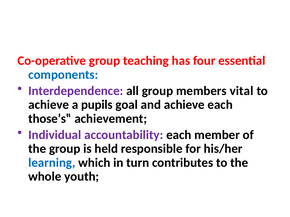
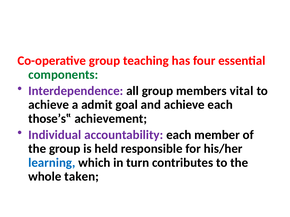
components colour: blue -> green
pupils: pupils -> admit
youth: youth -> taken
